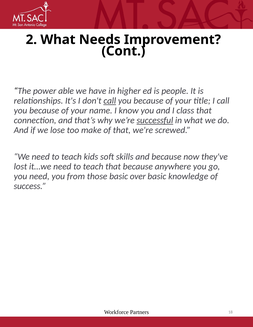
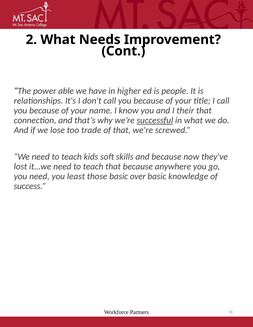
call at (110, 101) underline: present -> none
class: class -> their
make: make -> trade
from: from -> least
